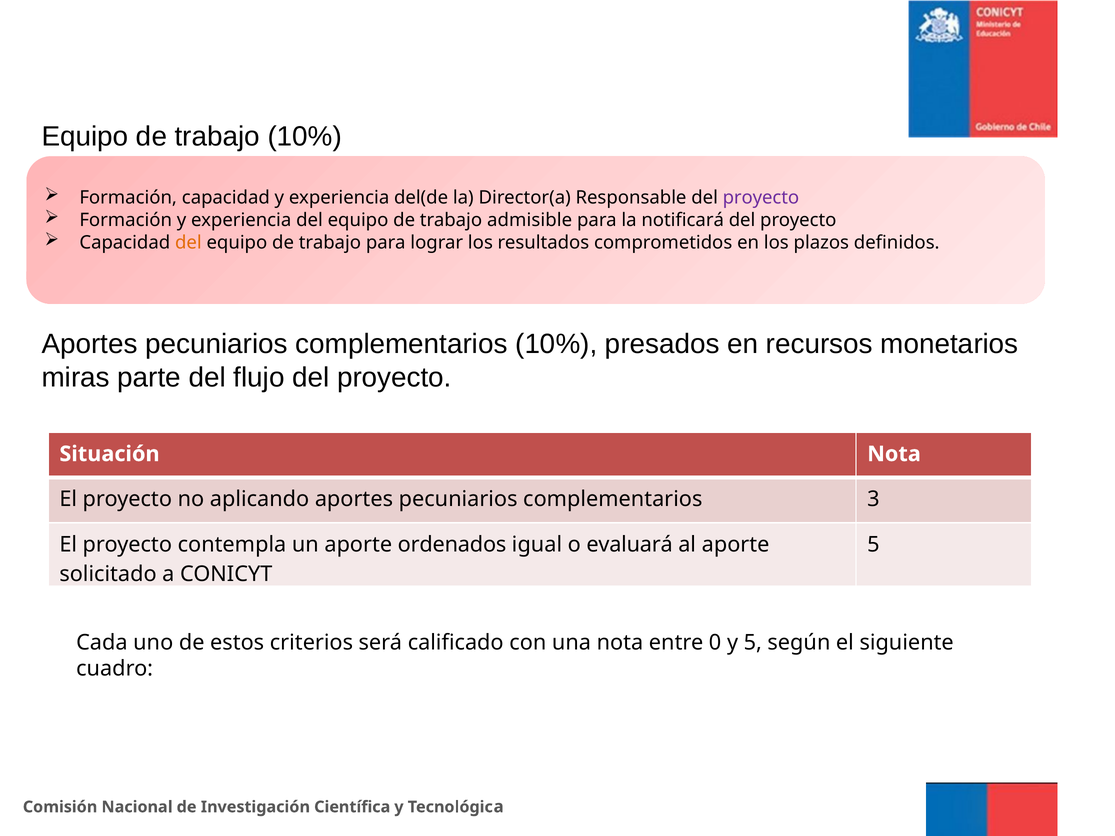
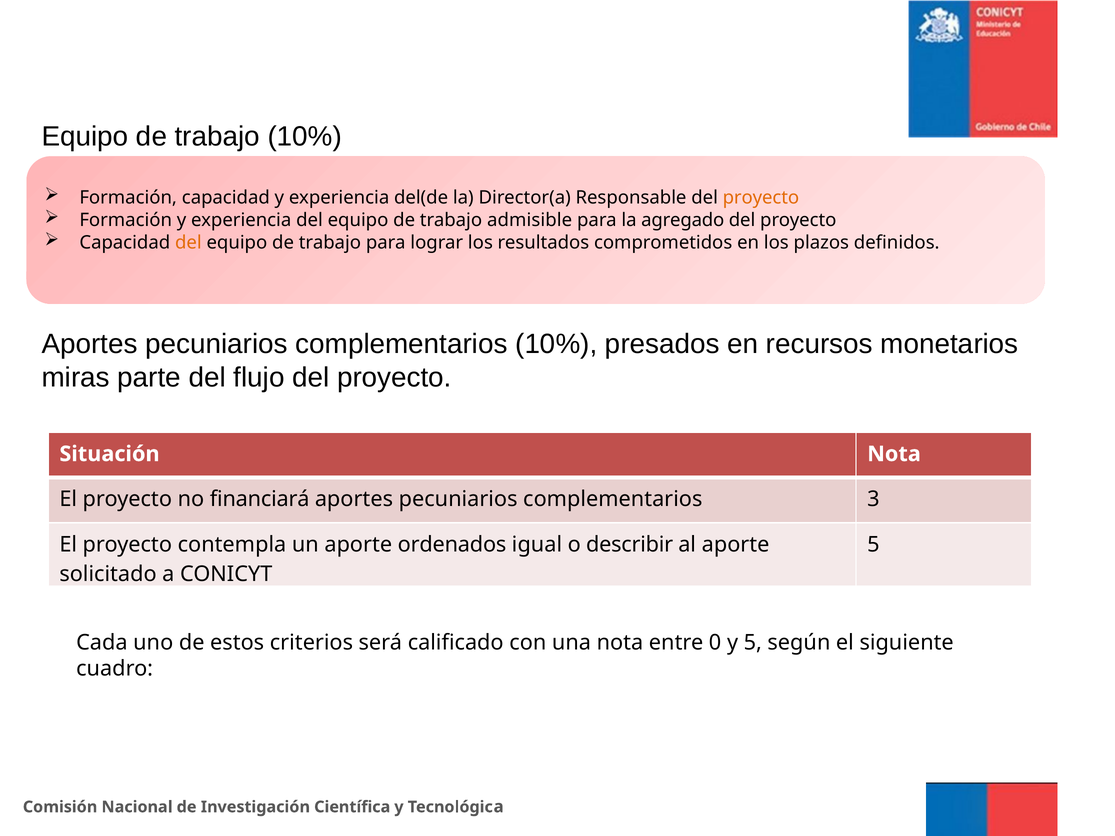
proyecto at (761, 198) colour: purple -> orange
notificará: notificará -> agregado
aplicando: aplicando -> financiará
evaluará: evaluará -> describir
